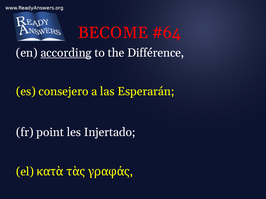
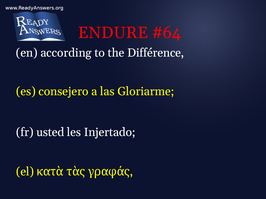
BECOME: BECOME -> ENDURE
according underline: present -> none
Esperarán: Esperarán -> Gloriarme
point: point -> usted
